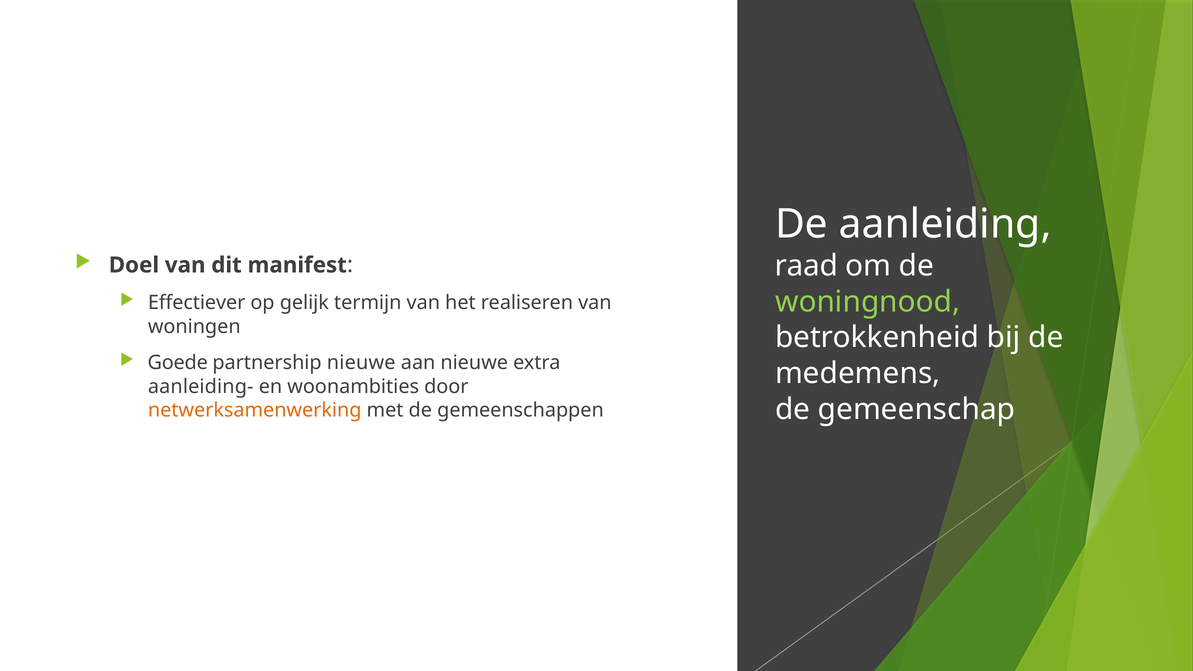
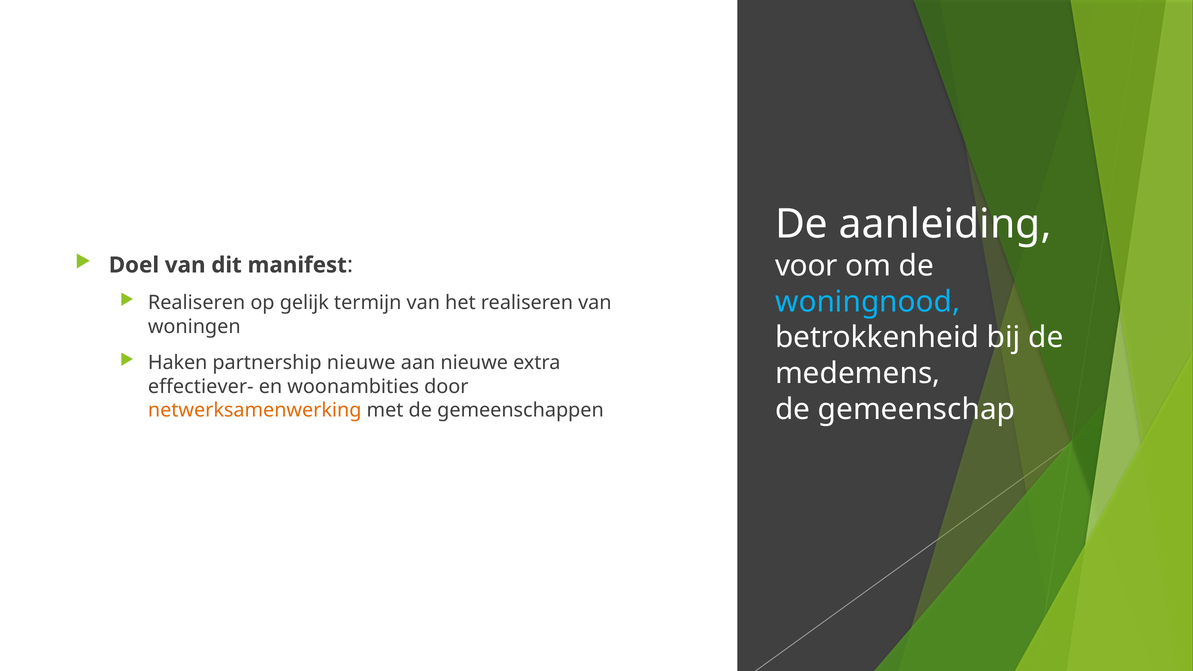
raad: raad -> voor
woningnood colour: light green -> light blue
Effectiever at (197, 303): Effectiever -> Realiseren
Goede: Goede -> Haken
aanleiding-: aanleiding- -> effectiever-
